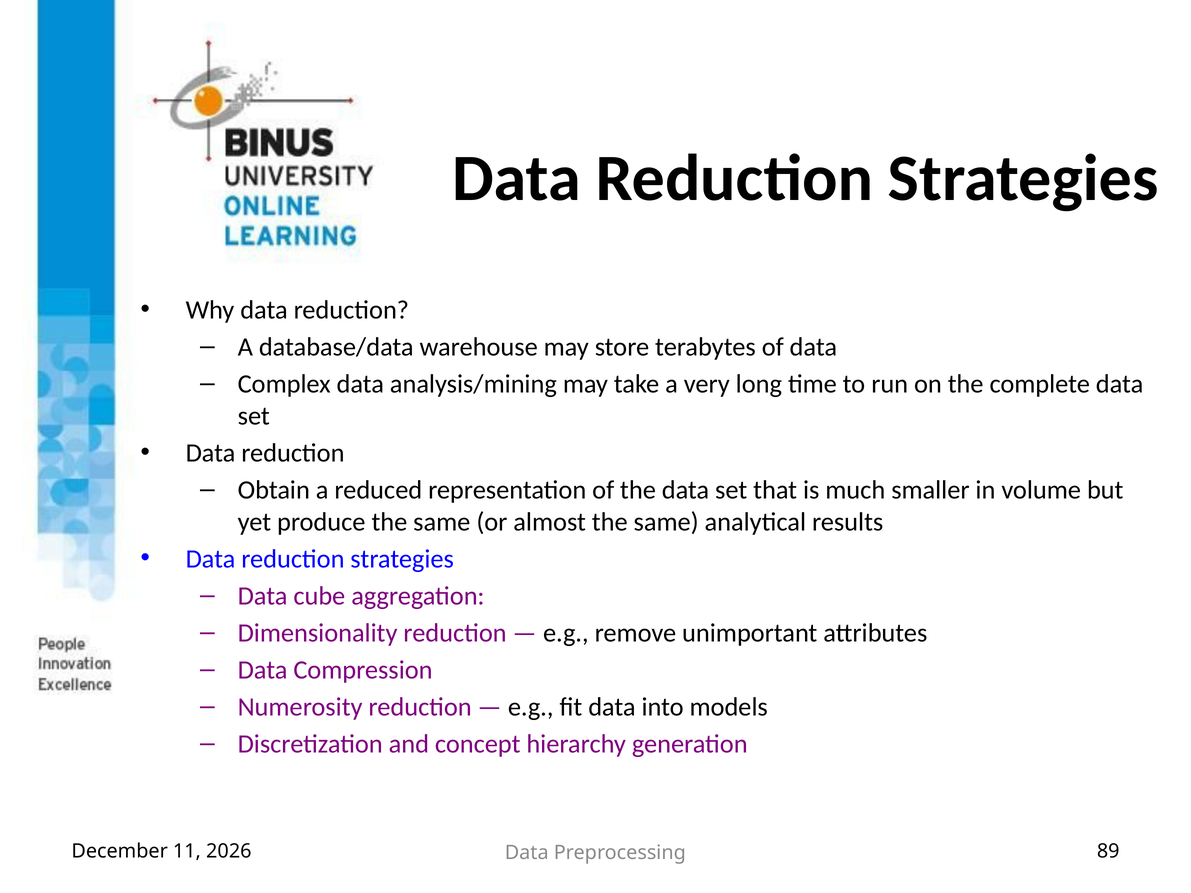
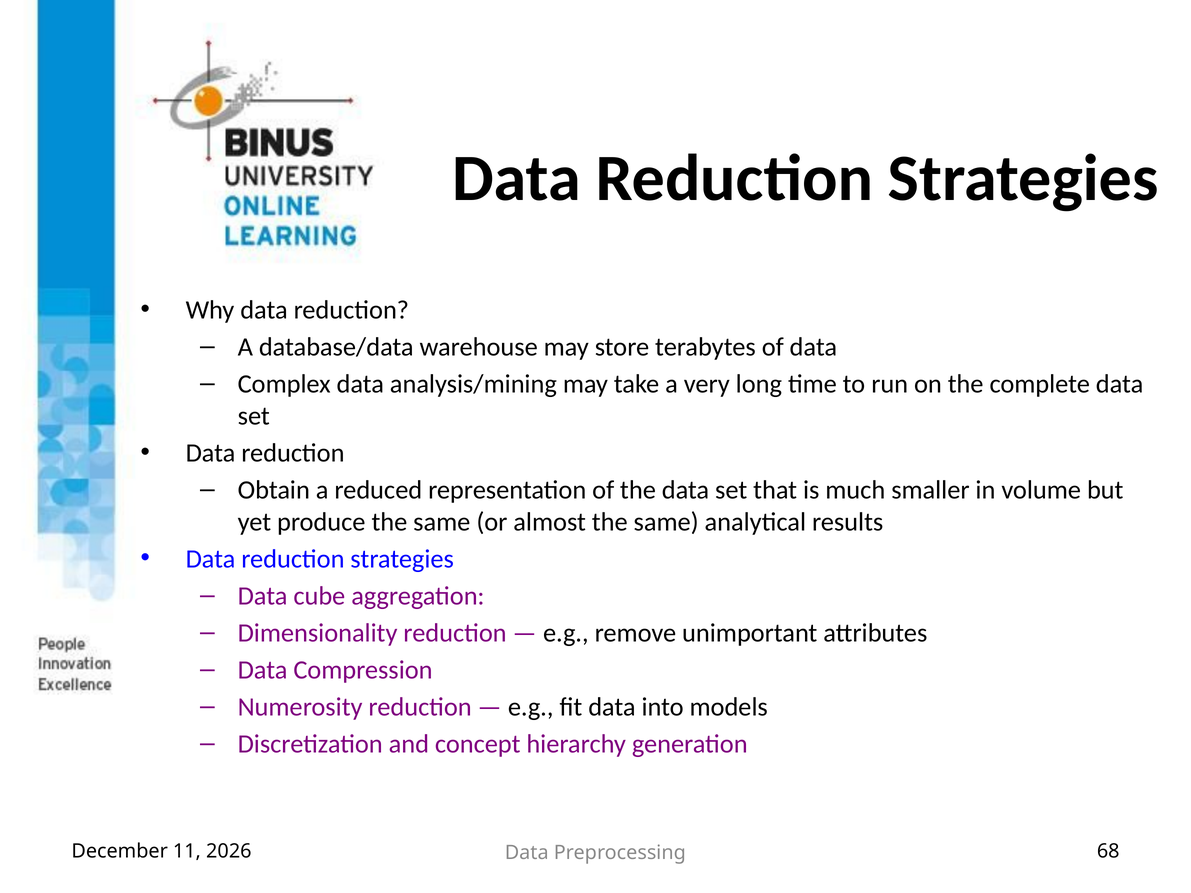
89: 89 -> 68
